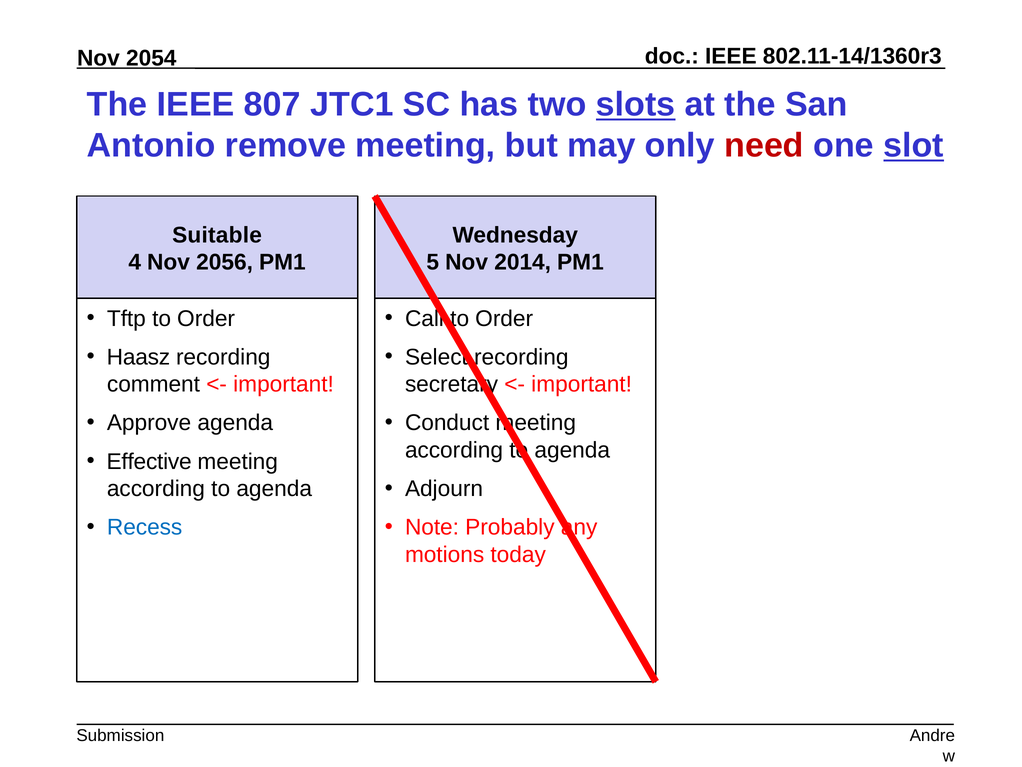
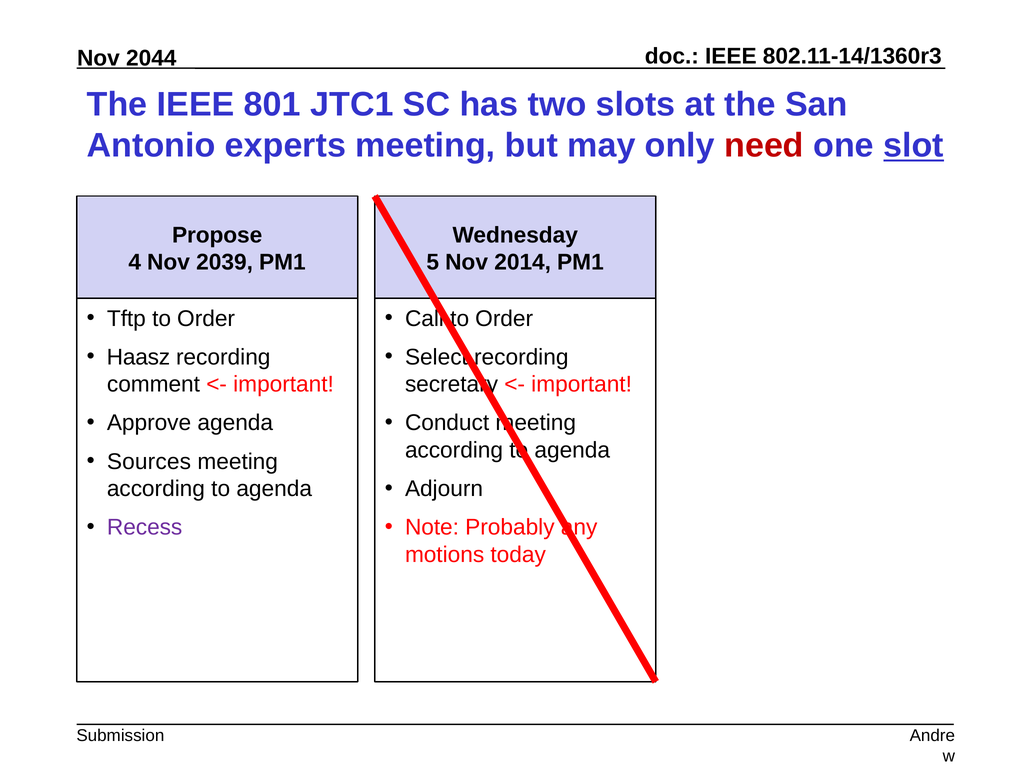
2054: 2054 -> 2044
807: 807 -> 801
slots underline: present -> none
remove: remove -> experts
Suitable: Suitable -> Propose
2056: 2056 -> 2039
Effective: Effective -> Sources
Recess colour: blue -> purple
